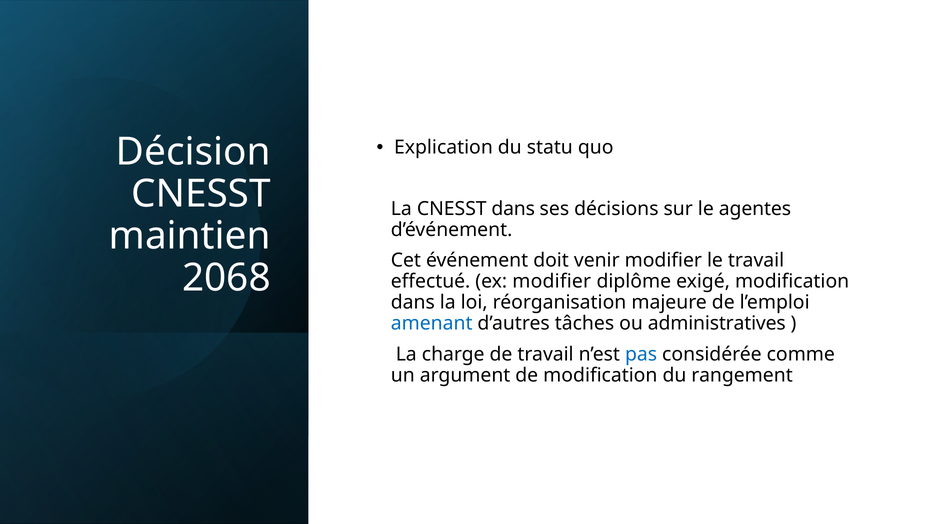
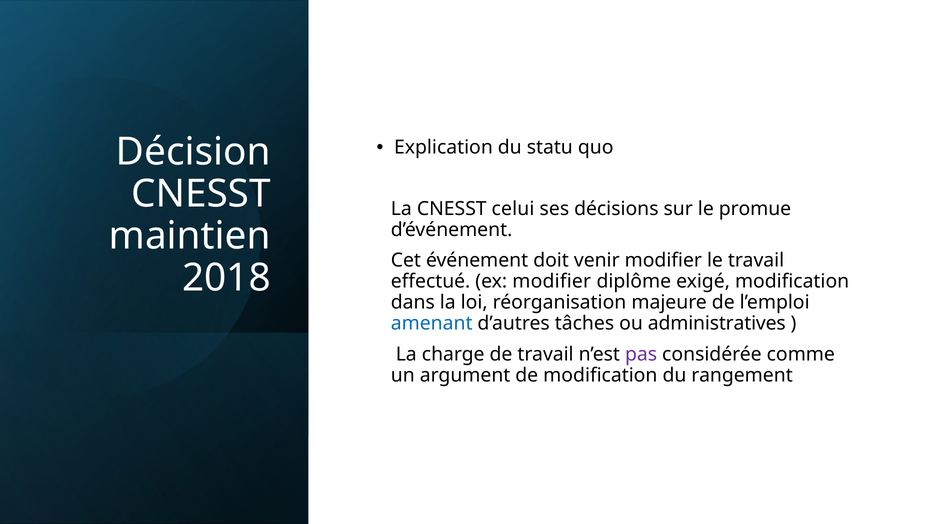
CNESST dans: dans -> celui
agentes: agentes -> promue
2068: 2068 -> 2018
pas colour: blue -> purple
